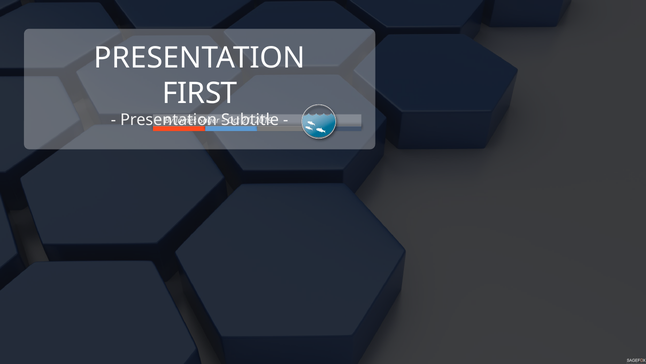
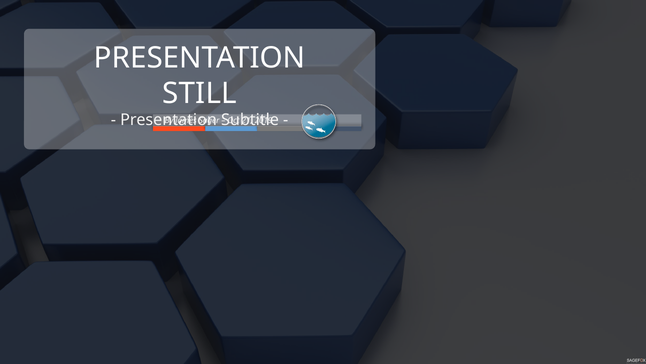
FIRST: FIRST -> STILL
